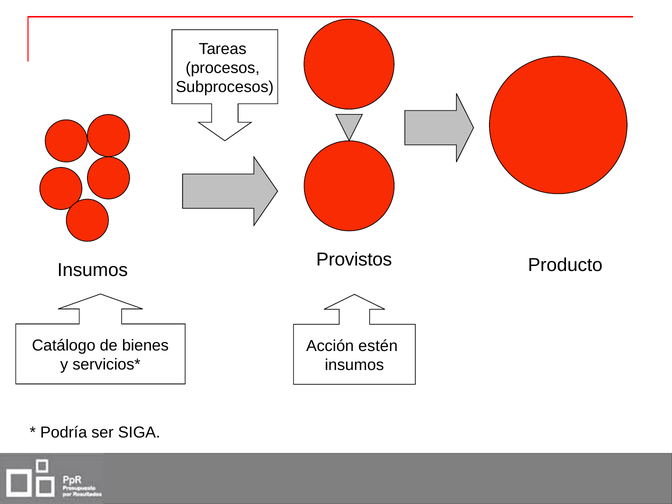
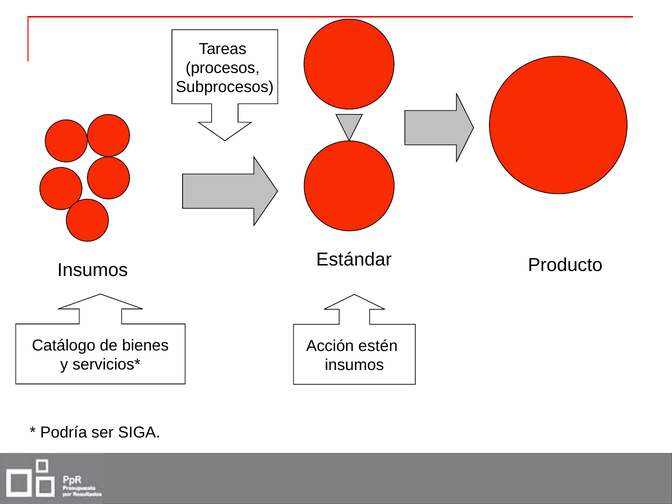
Provistos: Provistos -> Estándar
